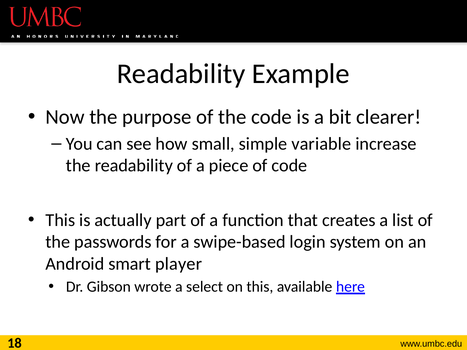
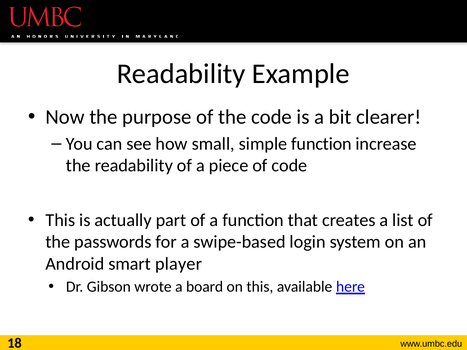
simple variable: variable -> function
select: select -> board
